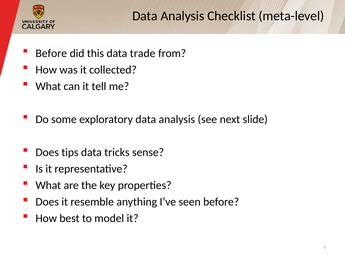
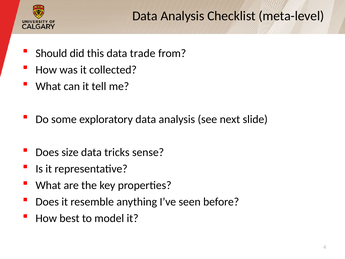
Before at (51, 53): Before -> Should
tips: tips -> size
